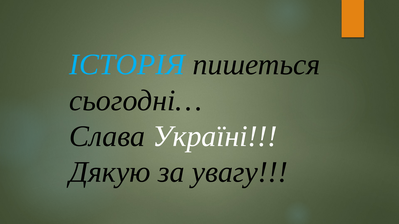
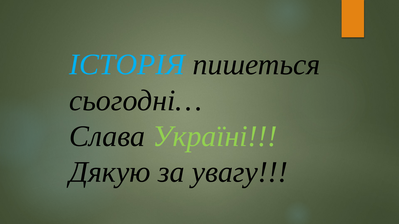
Україні colour: white -> light green
